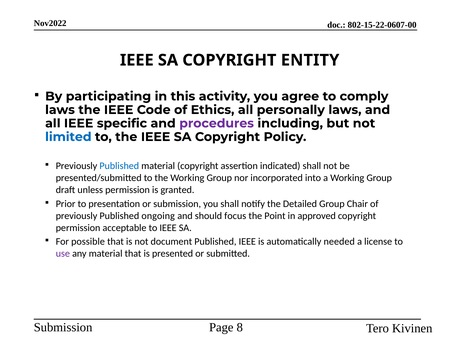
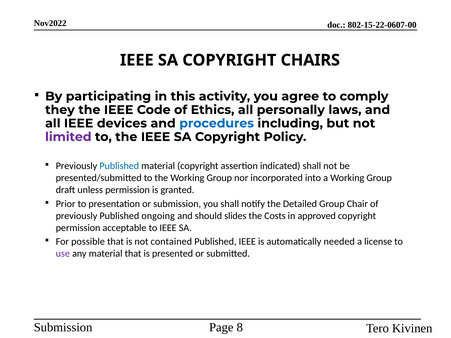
ENTITY: ENTITY -> CHAIRS
laws at (60, 110): laws -> they
specific: specific -> devices
procedures colour: purple -> blue
limited colour: blue -> purple
focus: focus -> slides
Point: Point -> Costs
document: document -> contained
